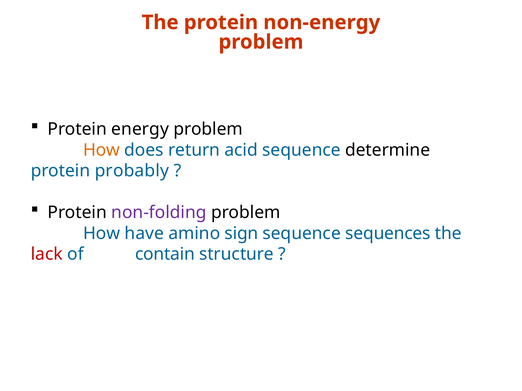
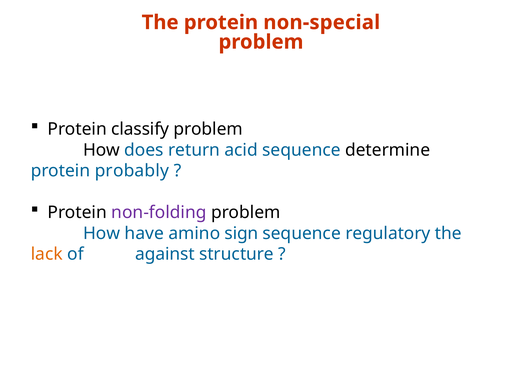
non-energy: non-energy -> non-special
energy: energy -> classify
How at (101, 150) colour: orange -> black
sequences: sequences -> regulatory
lack colour: red -> orange
contain: contain -> against
